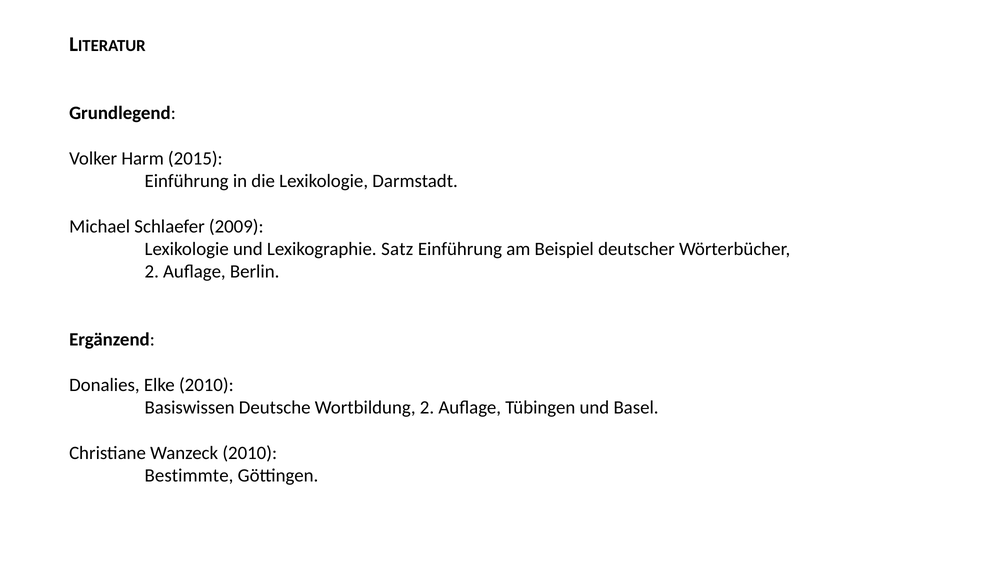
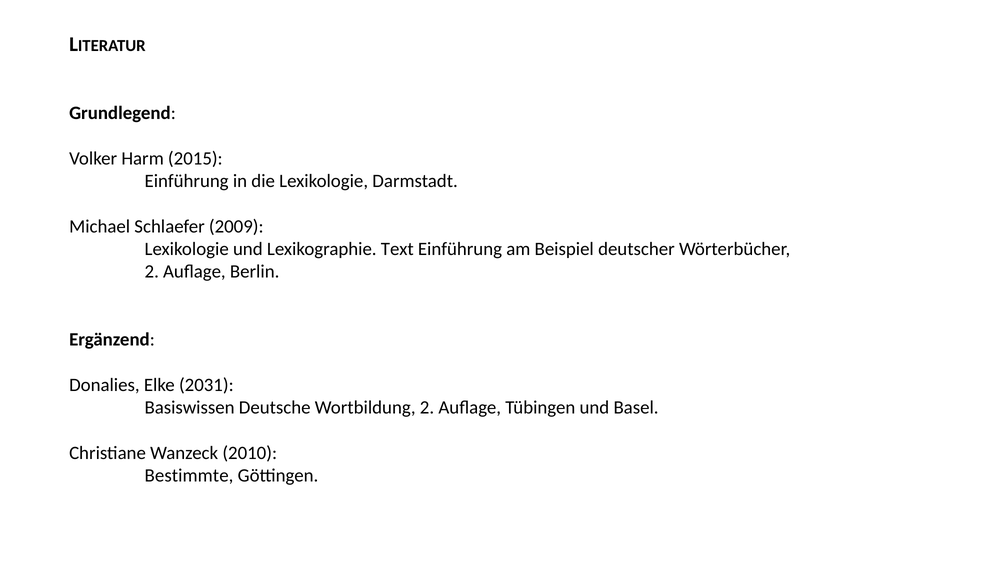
Satz: Satz -> Text
Elke 2010: 2010 -> 2031
